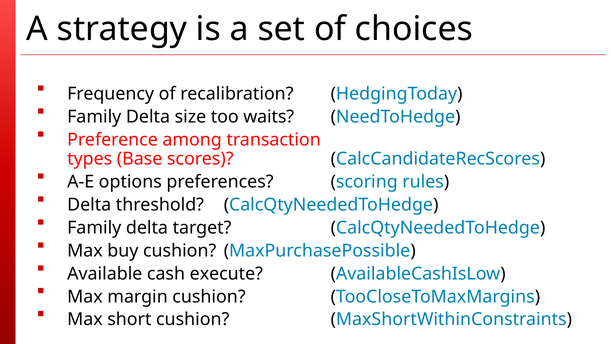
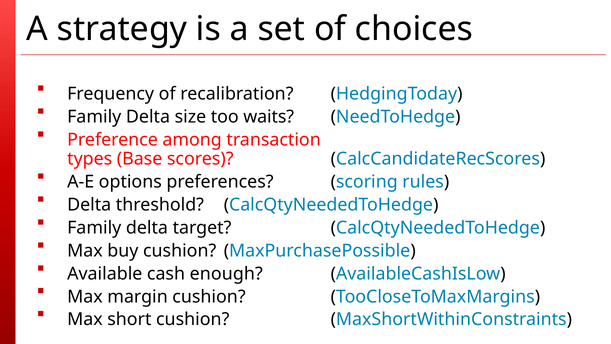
execute: execute -> enough
